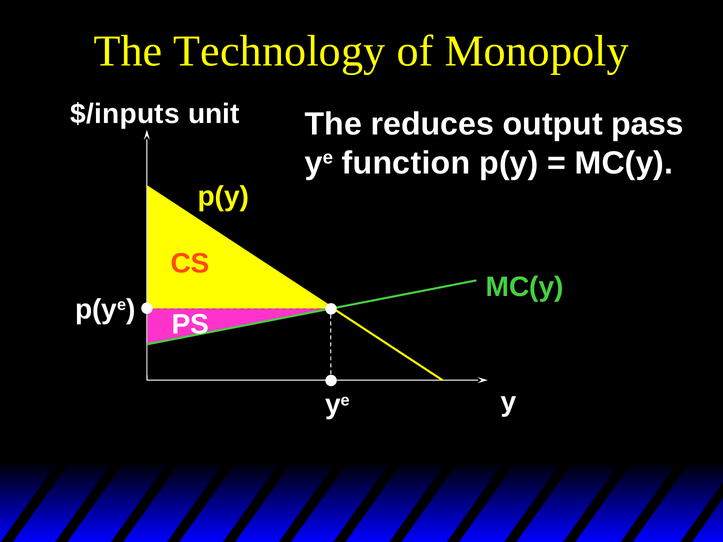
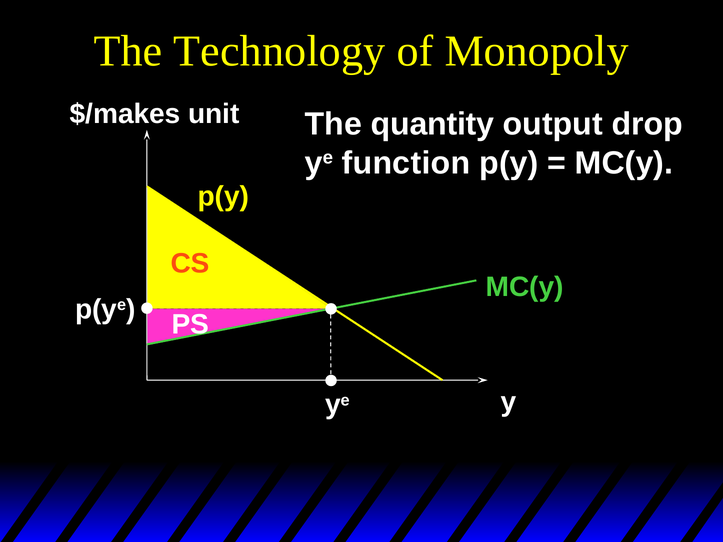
$/inputs: $/inputs -> $/makes
reduces: reduces -> quantity
pass: pass -> drop
